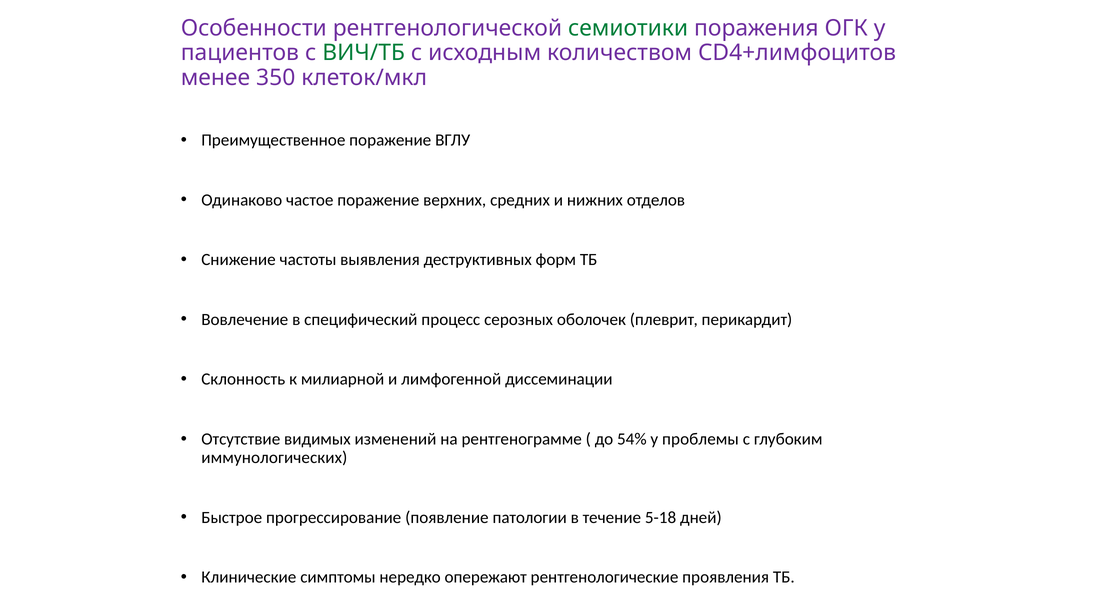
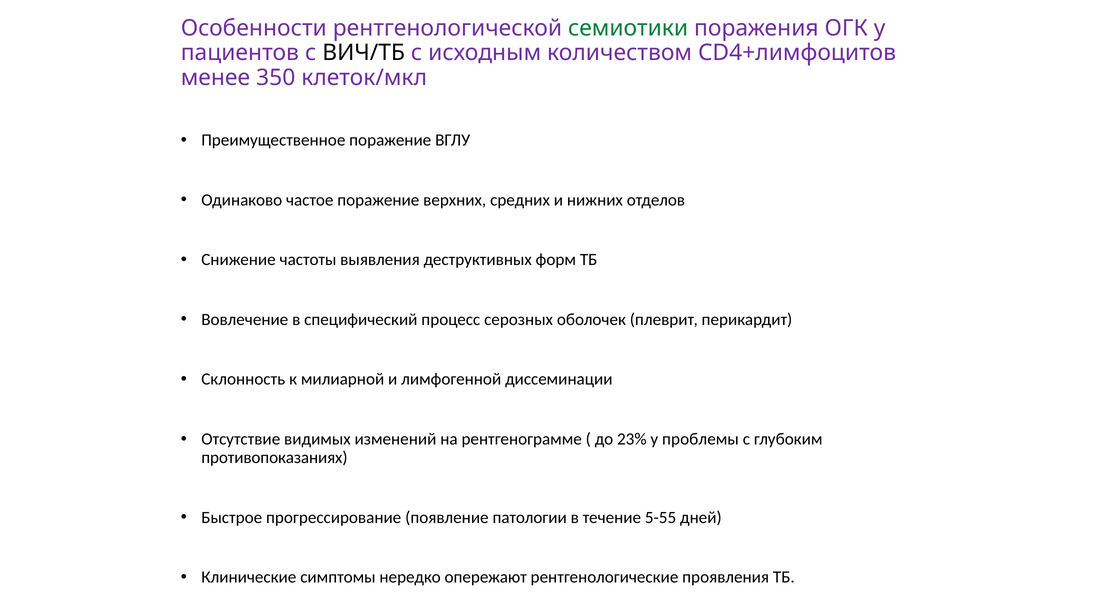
ВИЧ/ТБ colour: green -> black
54%: 54% -> 23%
иммунологических: иммунологических -> противопоказаниях
5-18: 5-18 -> 5-55
